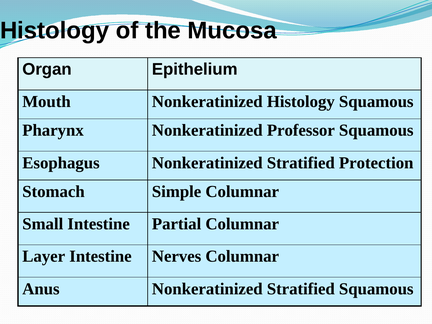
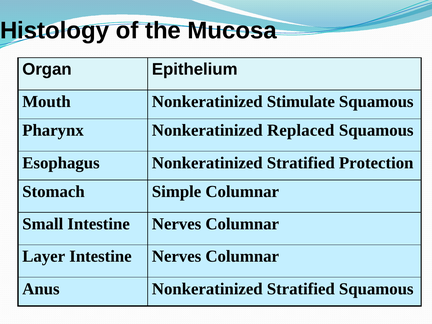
Nonkeratinized Histology: Histology -> Stimulate
Professor: Professor -> Replaced
Small Intestine Partial: Partial -> Nerves
